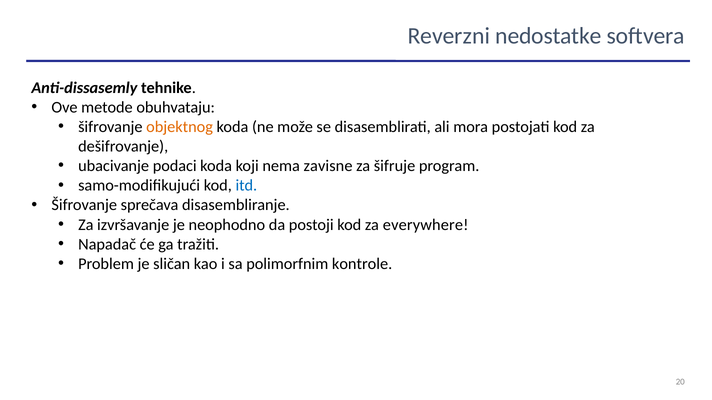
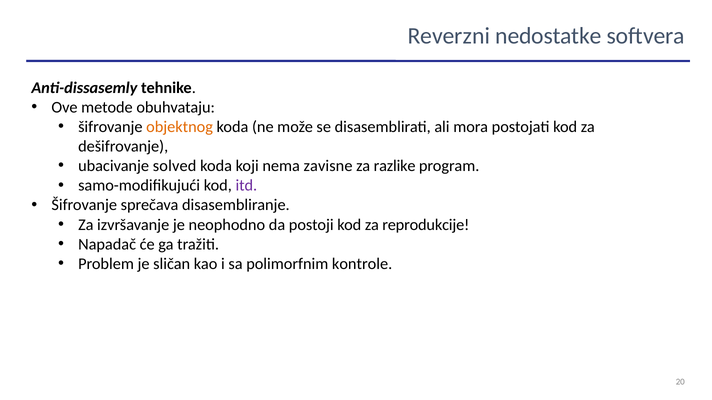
podaci: podaci -> solved
šifruje: šifruje -> razlike
itd colour: blue -> purple
everywhere: everywhere -> reprodukcije
